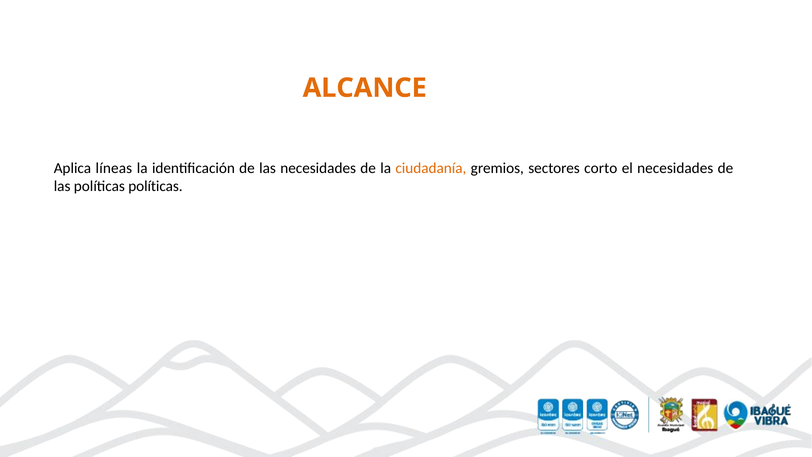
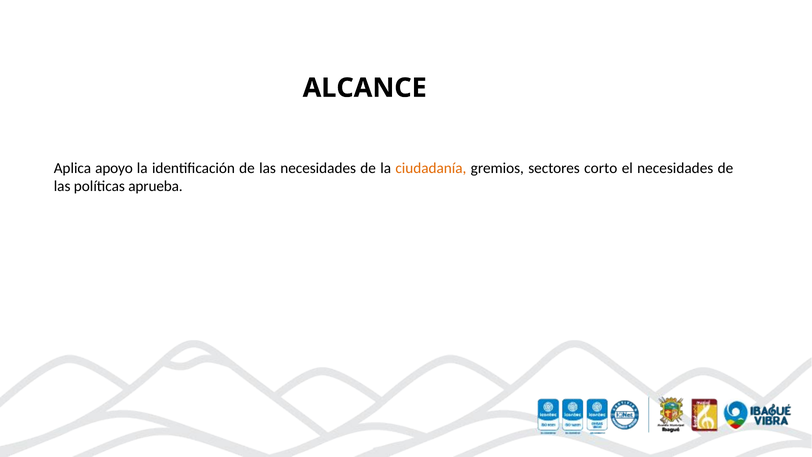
ALCANCE colour: orange -> black
líneas: líneas -> apoyo
políticas políticas: políticas -> aprueba
